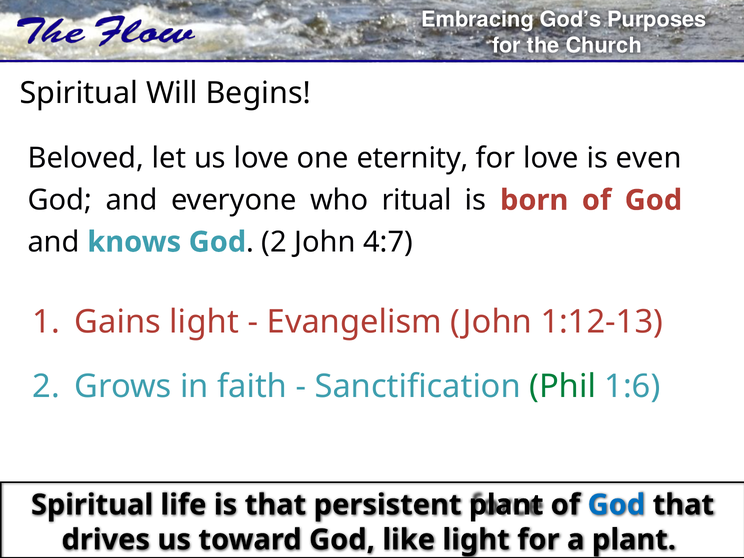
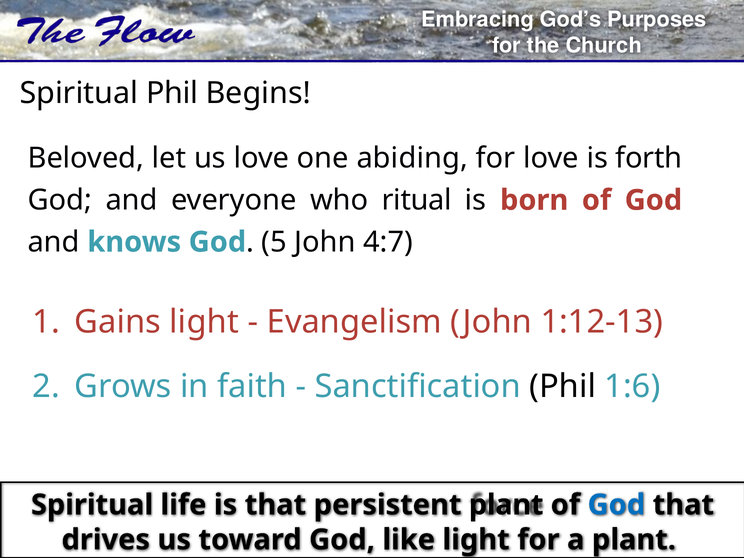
Spiritual Will: Will -> Phil
eternity: eternity -> abiding
even: even -> forth
2 at (274, 242): 2 -> 5
Phil at (563, 386) colour: green -> black
